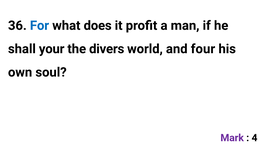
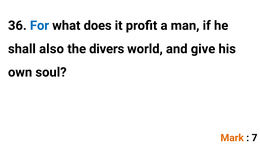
your: your -> also
four: four -> give
Mark colour: purple -> orange
4: 4 -> 7
